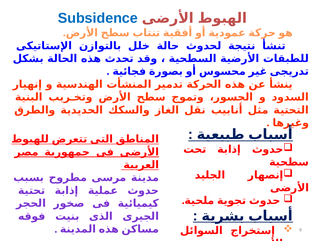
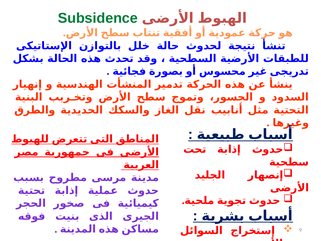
Subsidence colour: blue -> green
